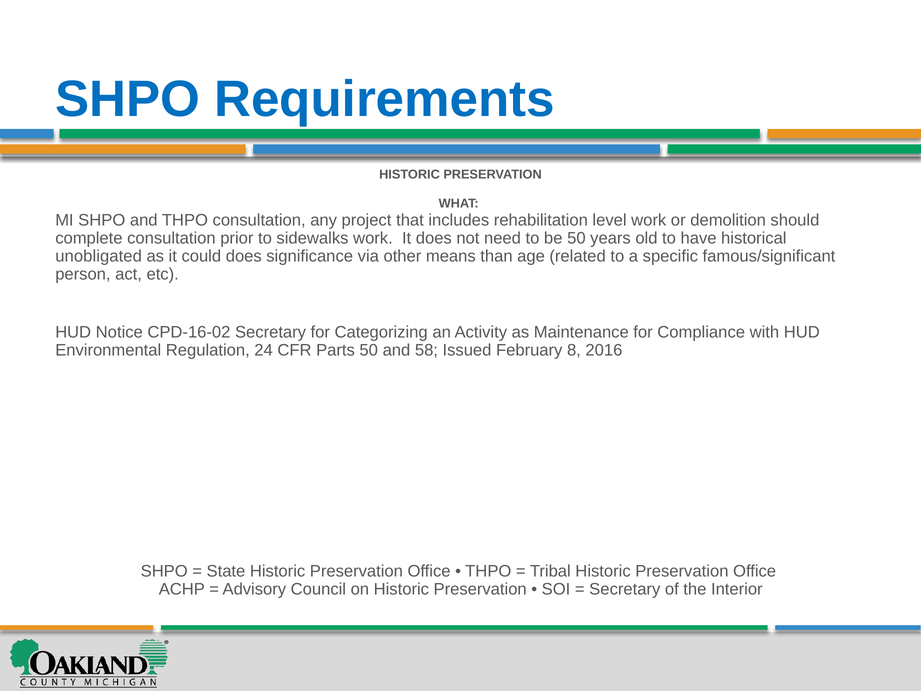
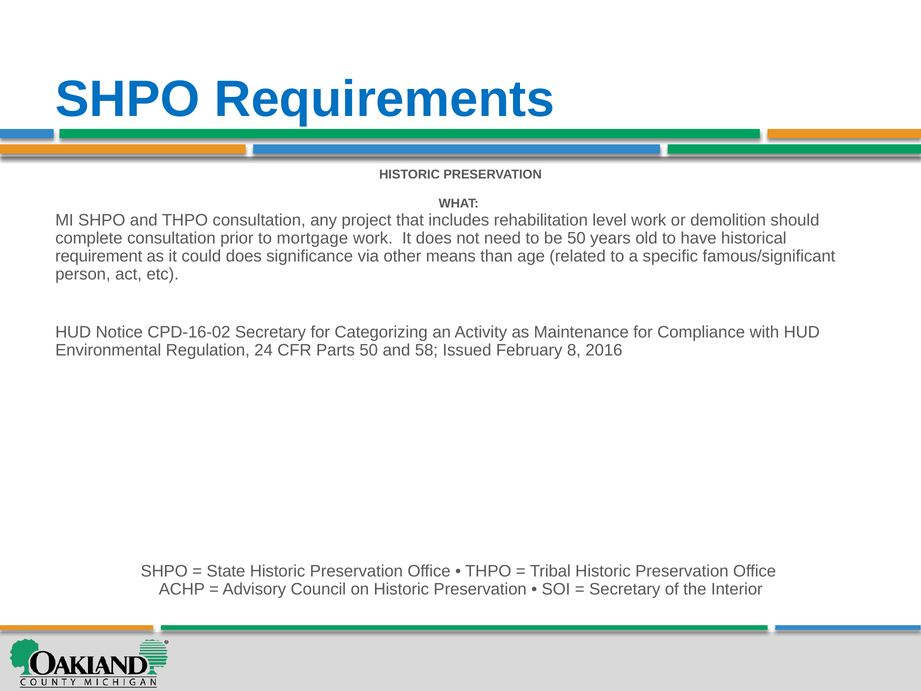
sidewalks: sidewalks -> mortgage
unobligated: unobligated -> requirement
